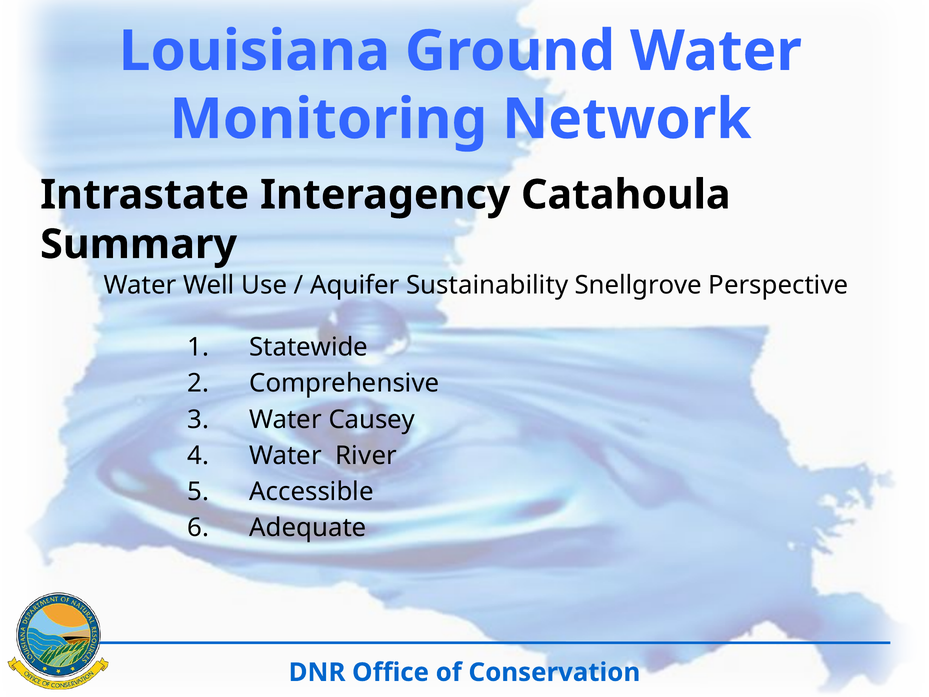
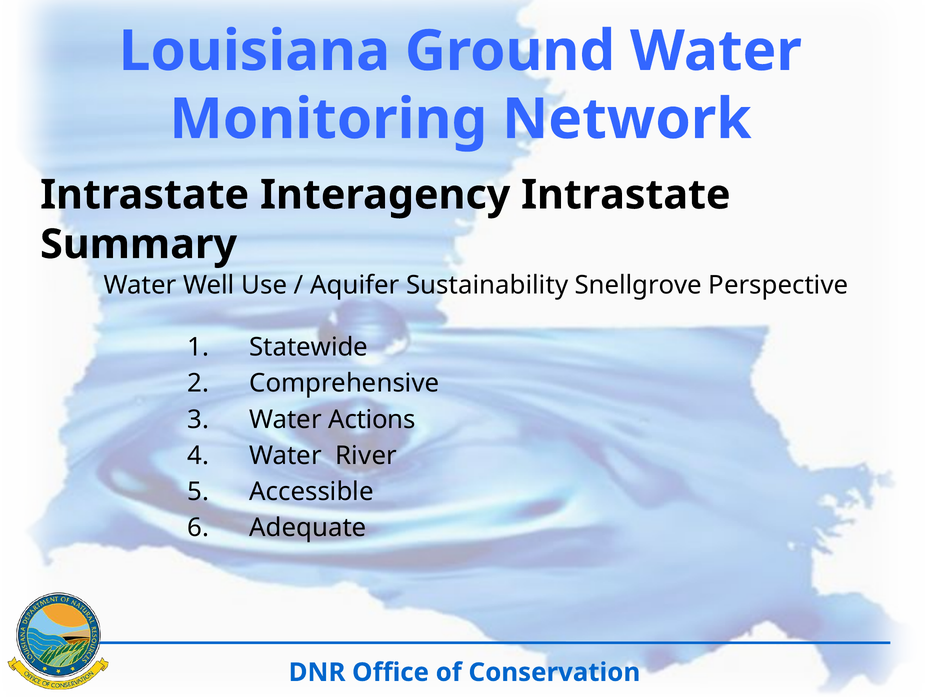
Interagency Catahoula: Catahoula -> Intrastate
Causey: Causey -> Actions
